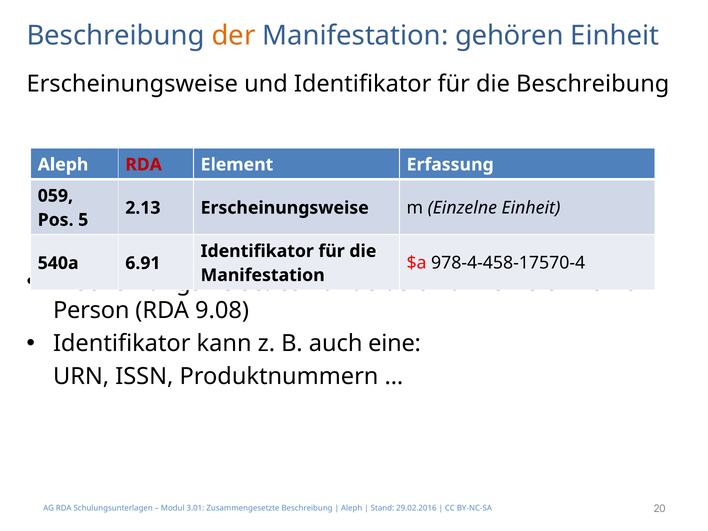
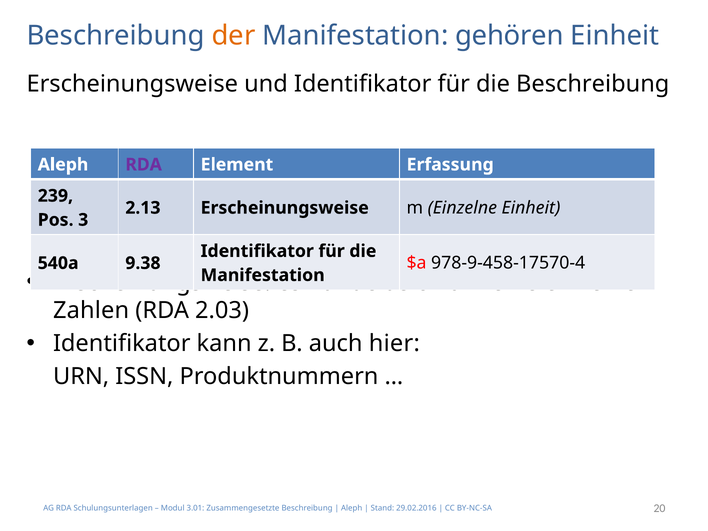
RDA at (144, 165) colour: red -> purple
059: 059 -> 239
5: 5 -> 3
978-4-458-17570-4: 978-4-458-17570-4 -> 978-9-458-17570-4
6.91: 6.91 -> 9.38
Person: Person -> Zahlen
9.08: 9.08 -> 2.03
auch eine: eine -> hier
